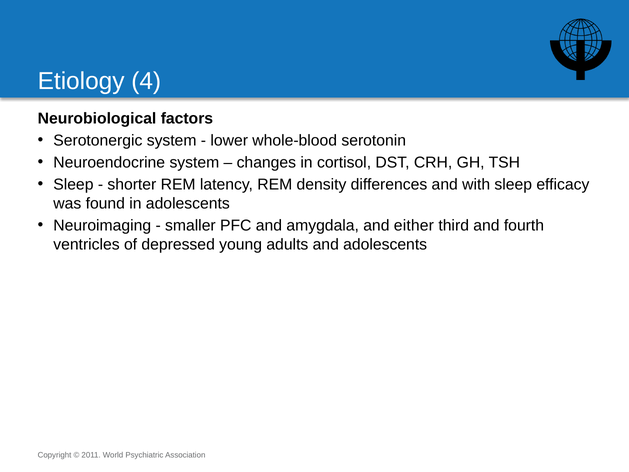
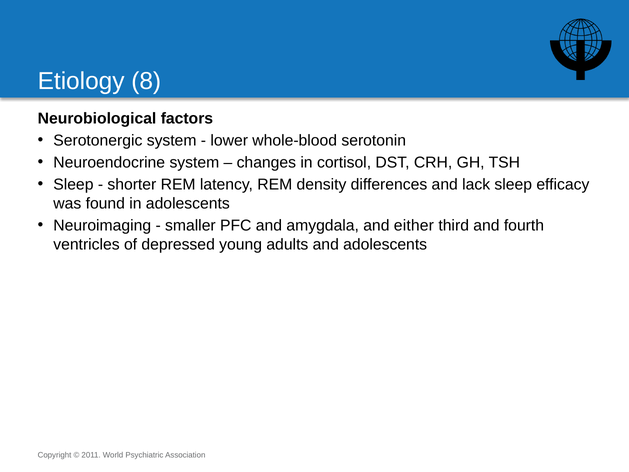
4: 4 -> 8
with: with -> lack
